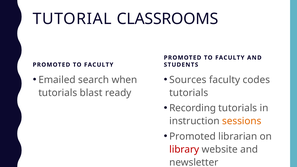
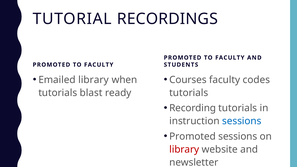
CLASSROOMS: CLASSROOMS -> RECORDINGS
Emailed search: search -> library
Sources: Sources -> Courses
sessions at (242, 121) colour: orange -> blue
Promoted librarian: librarian -> sessions
